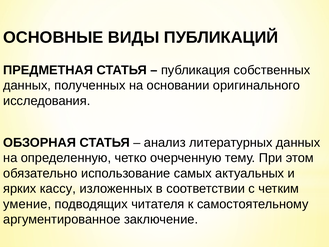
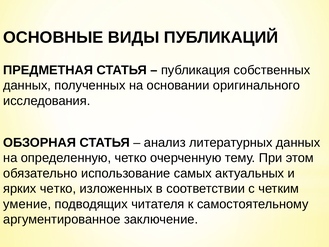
ярких кассу: кассу -> четко
